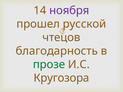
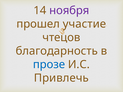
русской: русской -> участие
прозе colour: green -> blue
Кругозора: Кругозора -> Привлечь
